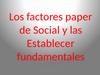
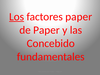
Los underline: none -> present
de Social: Social -> Paper
Establecer: Establecer -> Concebido
